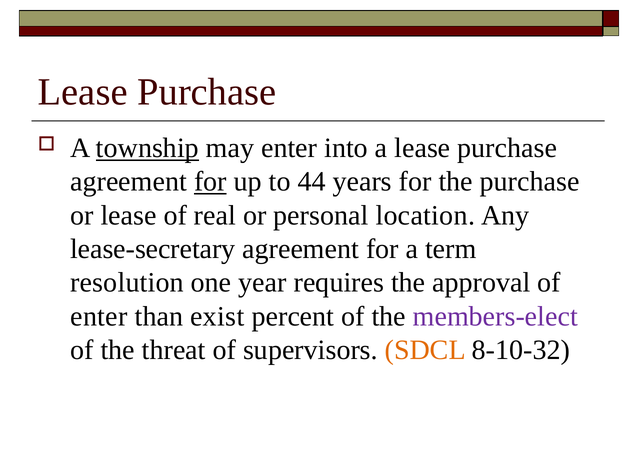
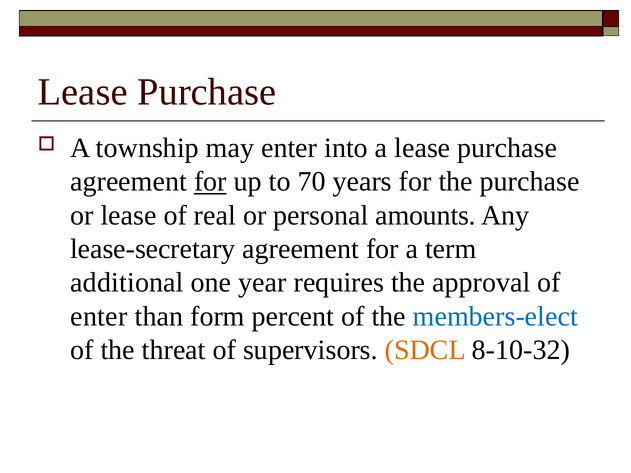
township underline: present -> none
44: 44 -> 70
location: location -> amounts
resolution: resolution -> additional
exist: exist -> form
members-elect colour: purple -> blue
